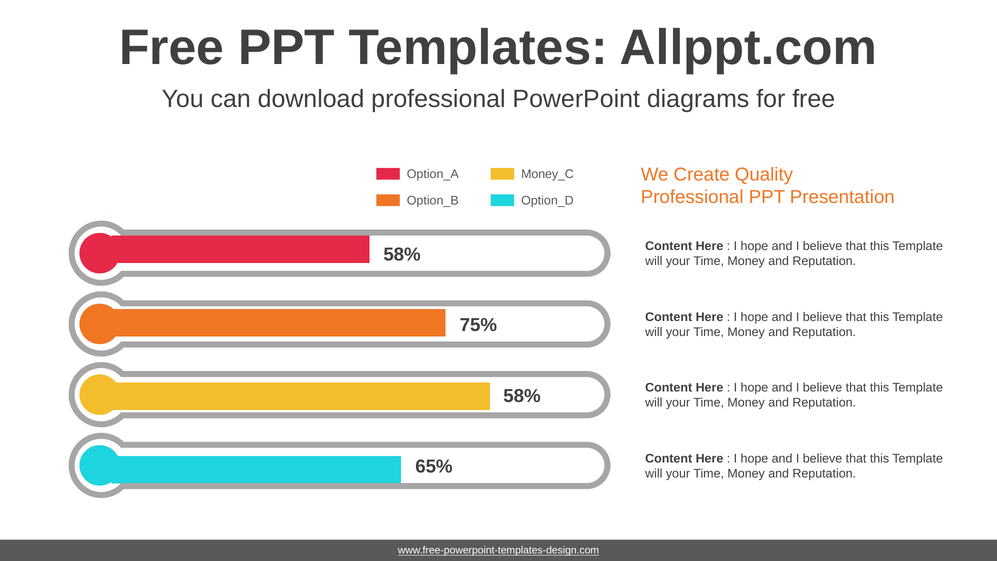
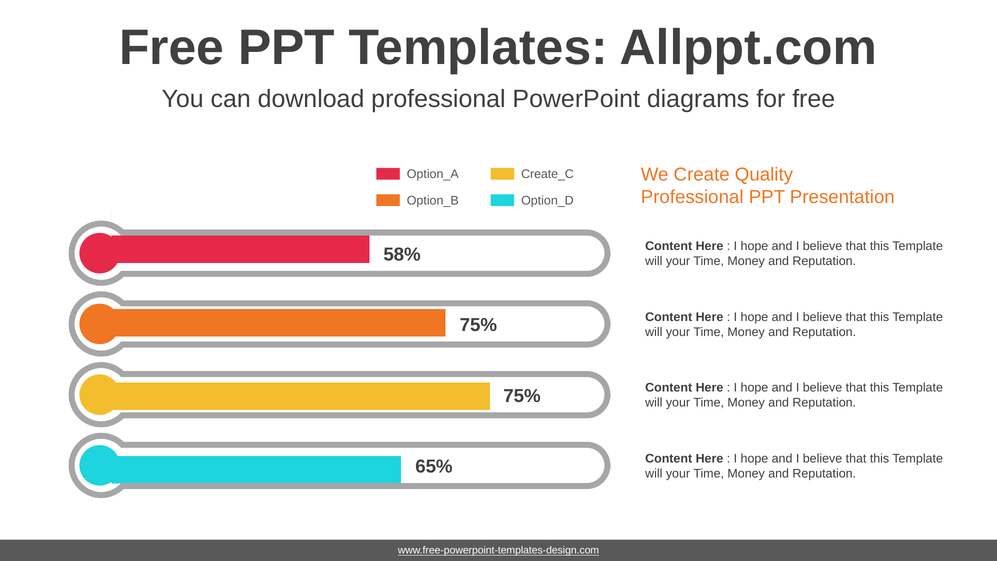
Money_C: Money_C -> Create_C
58% at (522, 396): 58% -> 75%
